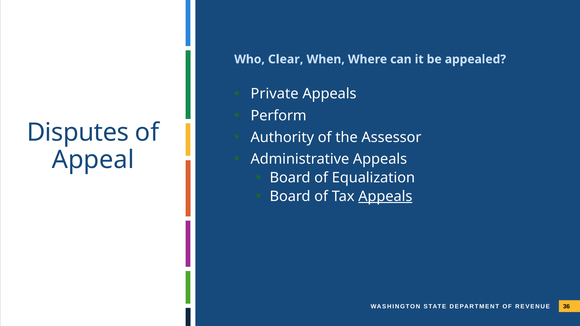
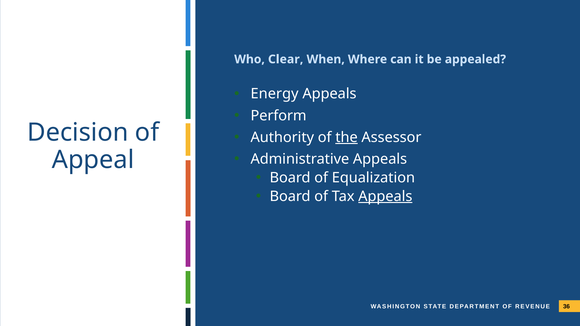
Private: Private -> Energy
Disputes: Disputes -> Decision
the underline: none -> present
